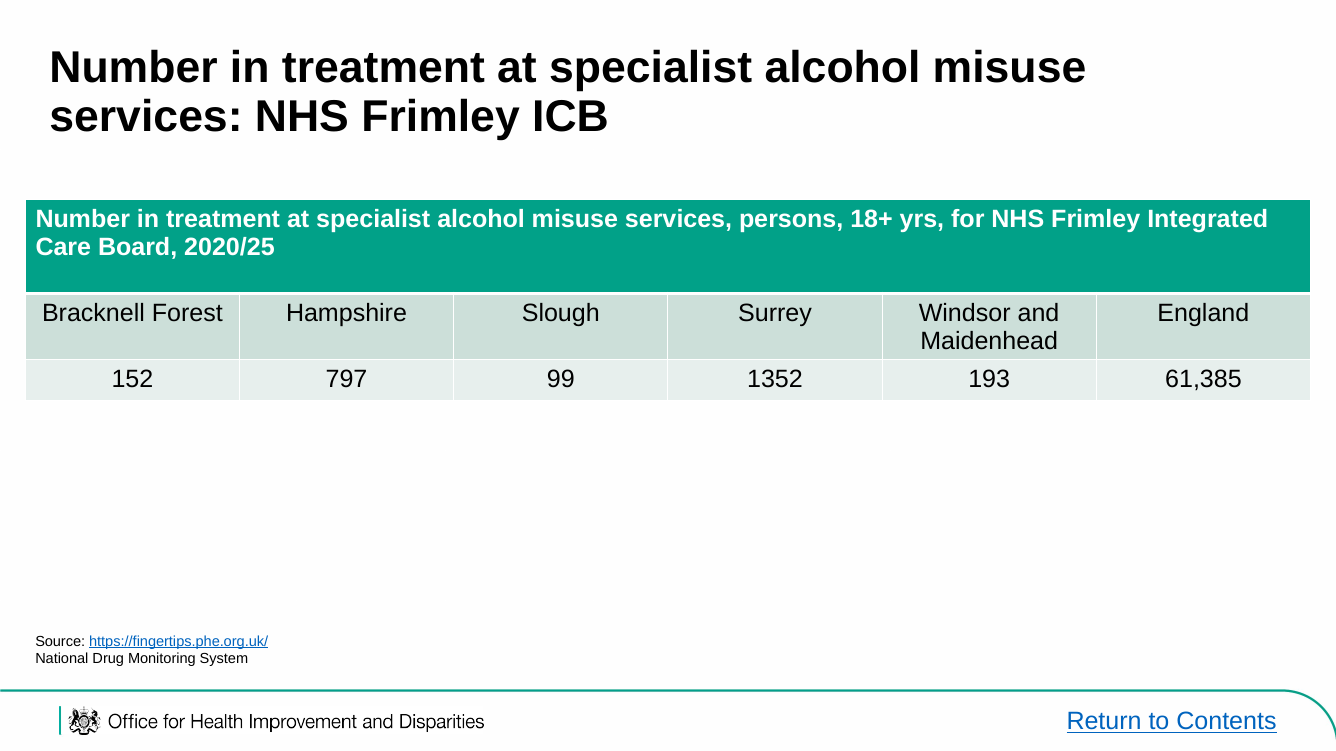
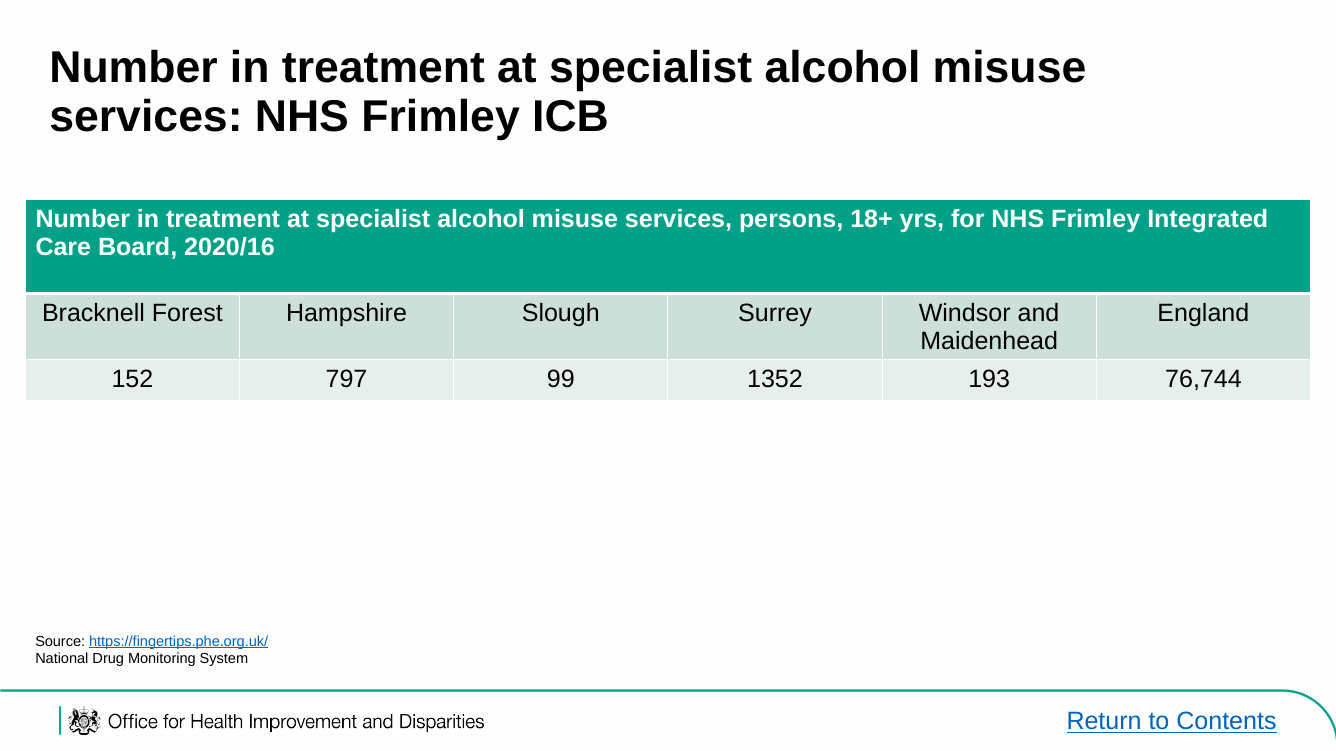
2020/25: 2020/25 -> 2020/16
61,385: 61,385 -> 76,744
